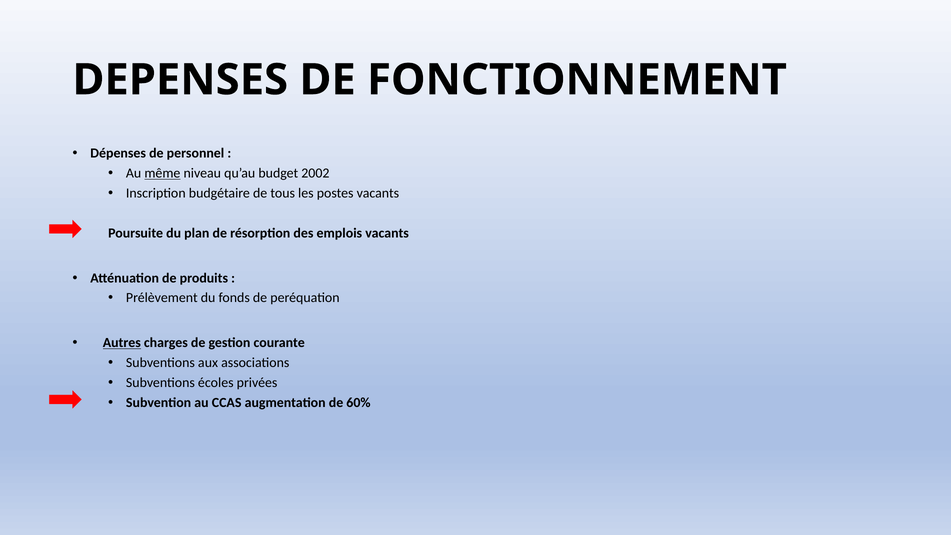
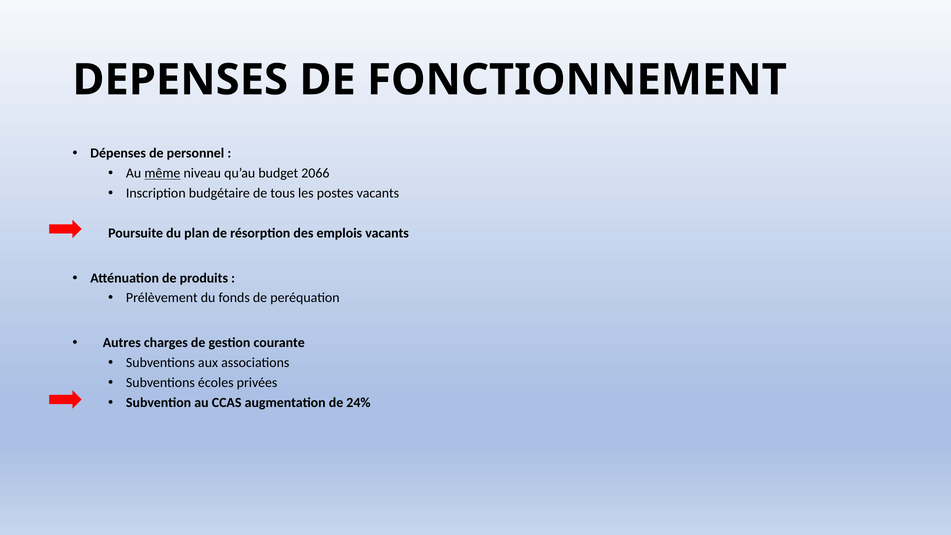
2002: 2002 -> 2066
Autres underline: present -> none
60%: 60% -> 24%
